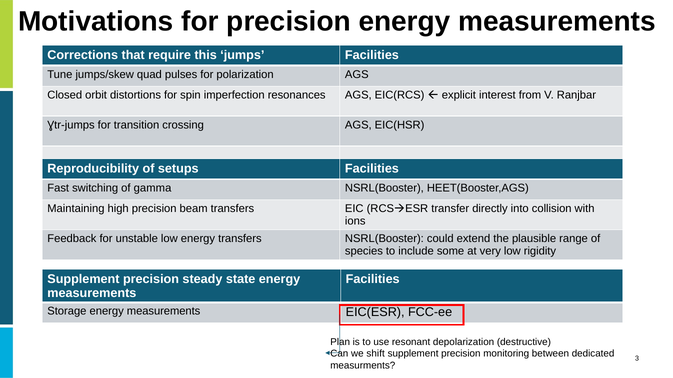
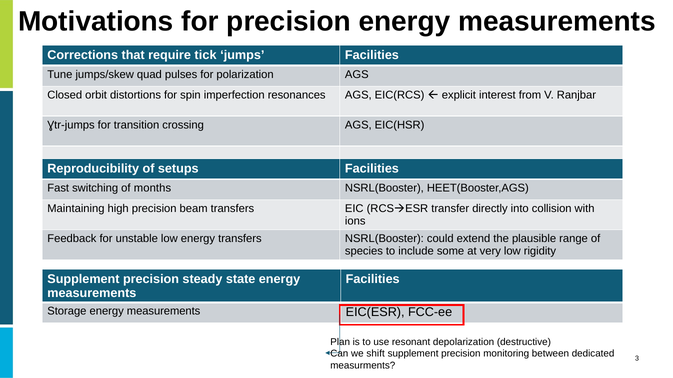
this: this -> tick
gamma: gamma -> months
